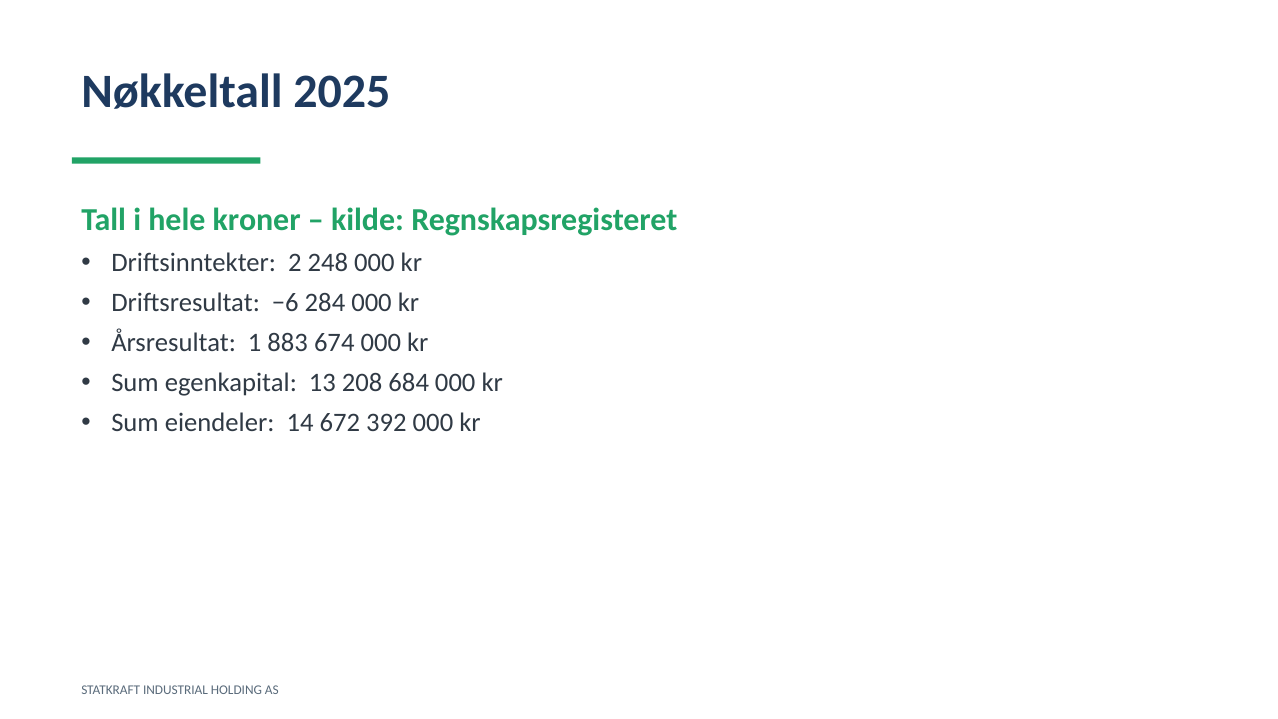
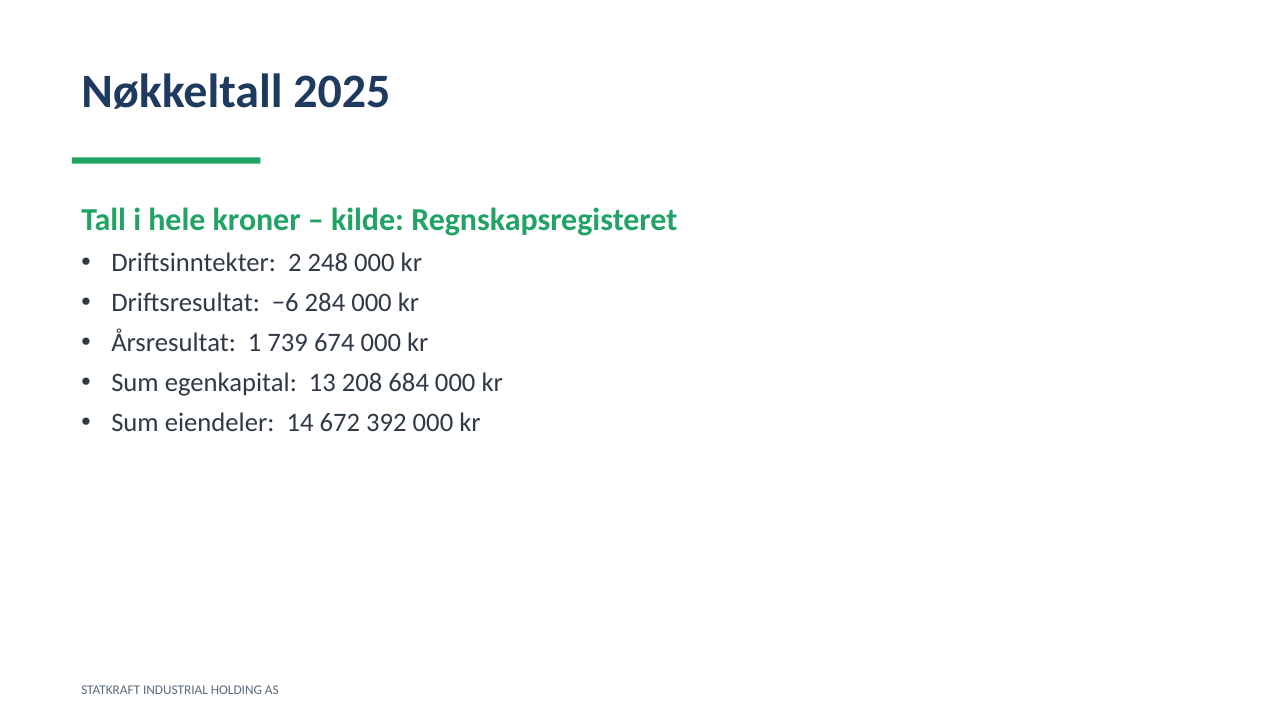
883: 883 -> 739
